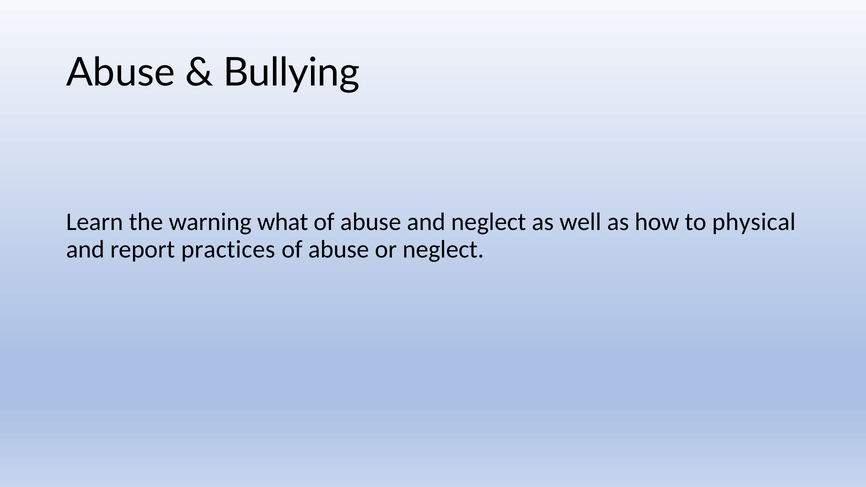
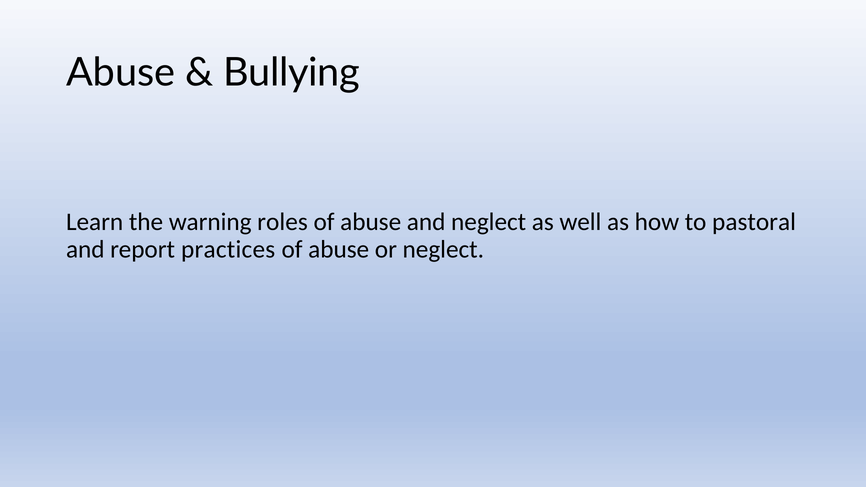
what: what -> roles
physical: physical -> pastoral
